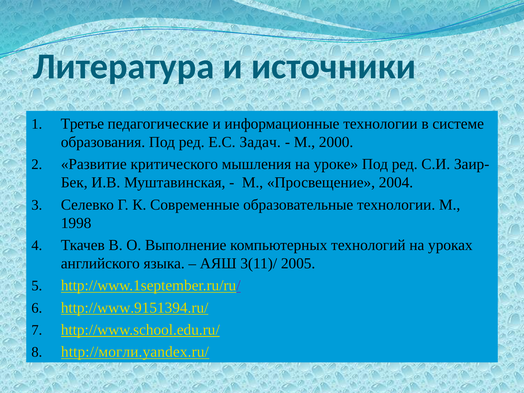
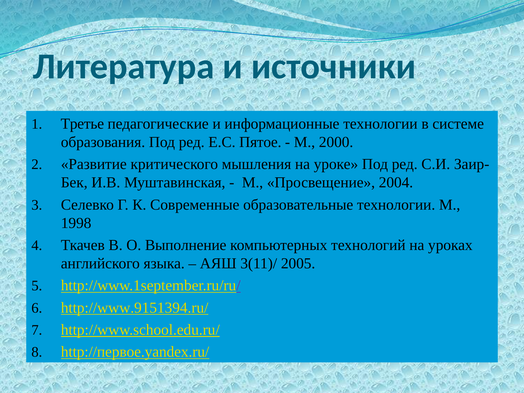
Задач: Задач -> Пятое
http://могли.yandex.ru/: http://могли.yandex.ru/ -> http://первое.yandex.ru/
